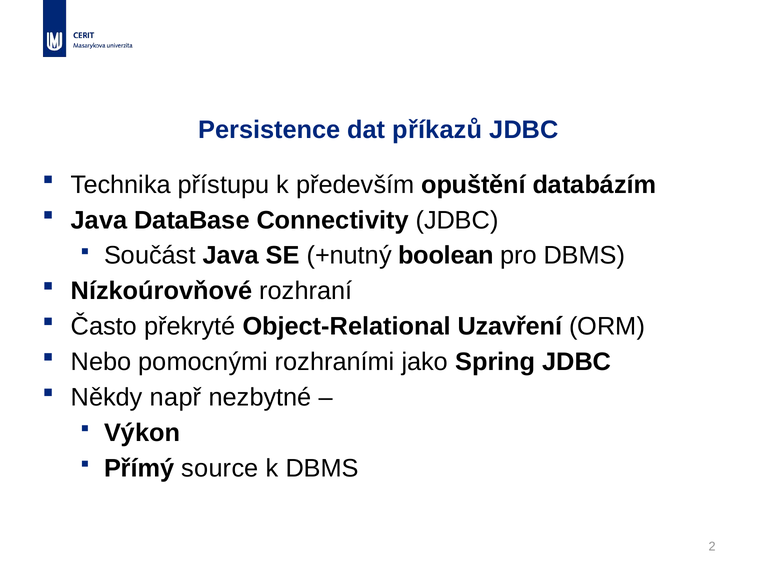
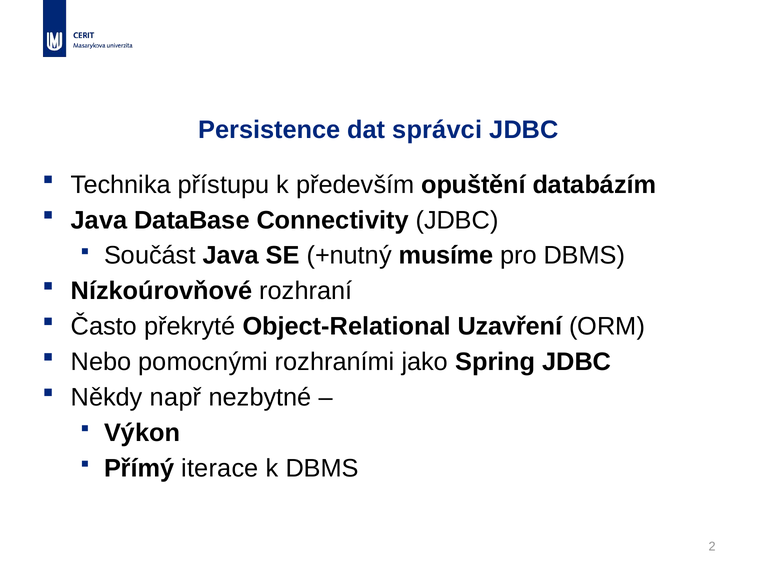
příkazů: příkazů -> správci
boolean: boolean -> musíme
source: source -> iterace
